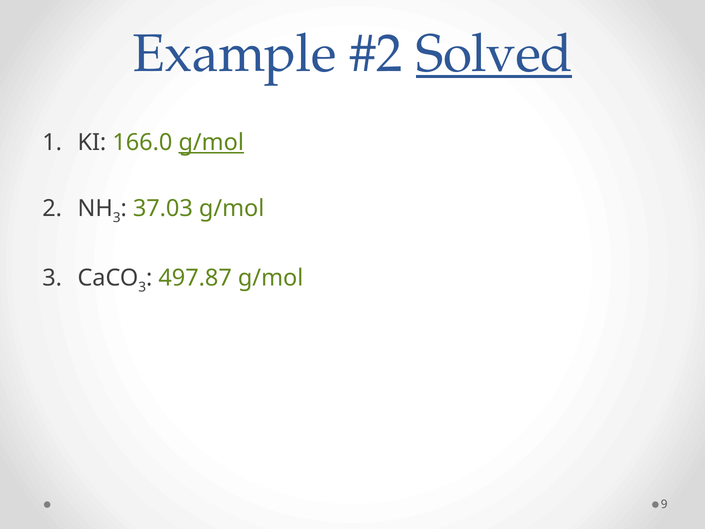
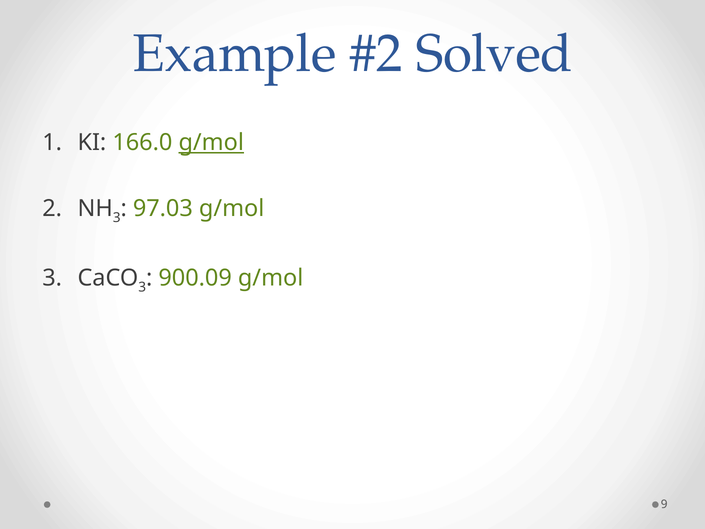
Solved underline: present -> none
37.03: 37.03 -> 97.03
497.87: 497.87 -> 900.09
